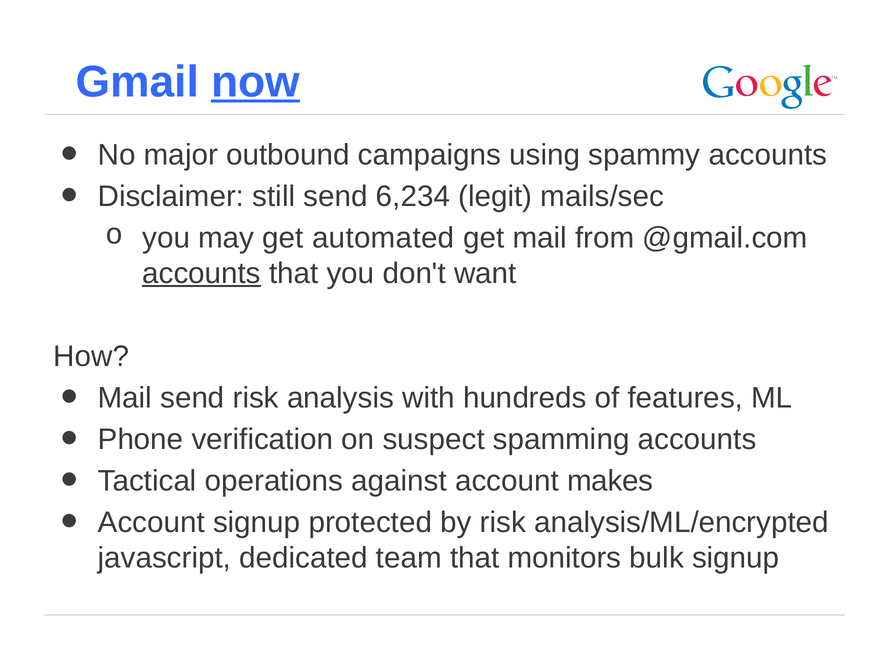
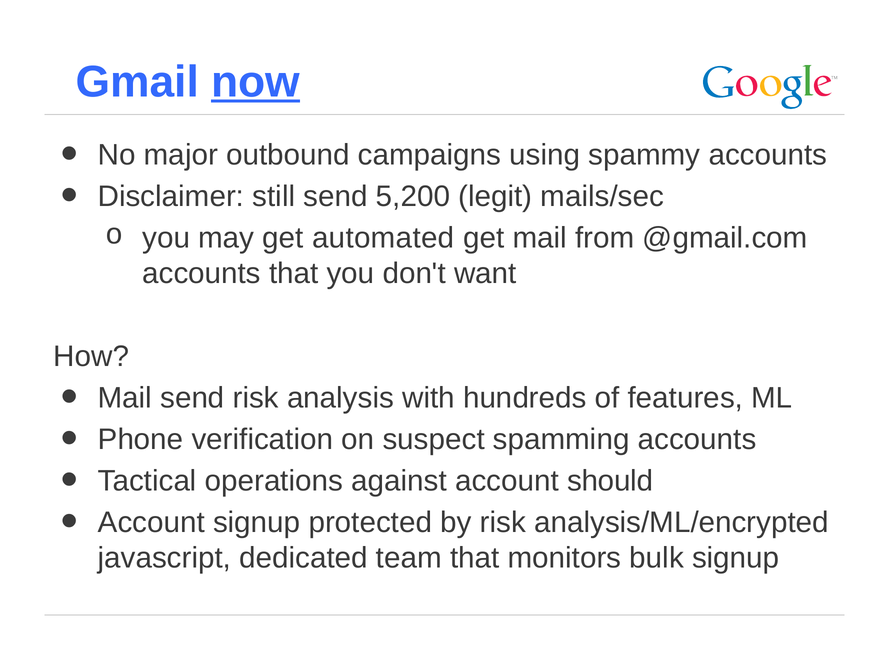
6,234: 6,234 -> 5,200
accounts at (202, 273) underline: present -> none
makes: makes -> should
